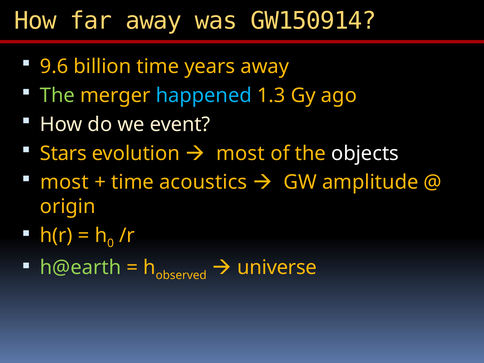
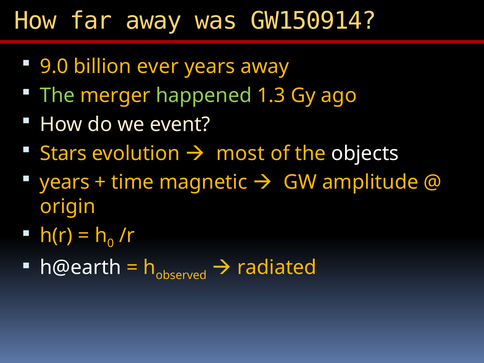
9.6: 9.6 -> 9.0
billion time: time -> ever
happened colour: light blue -> light green
most at (64, 182): most -> years
acoustics: acoustics -> magnetic
h@earth colour: light green -> white
universe: universe -> radiated
